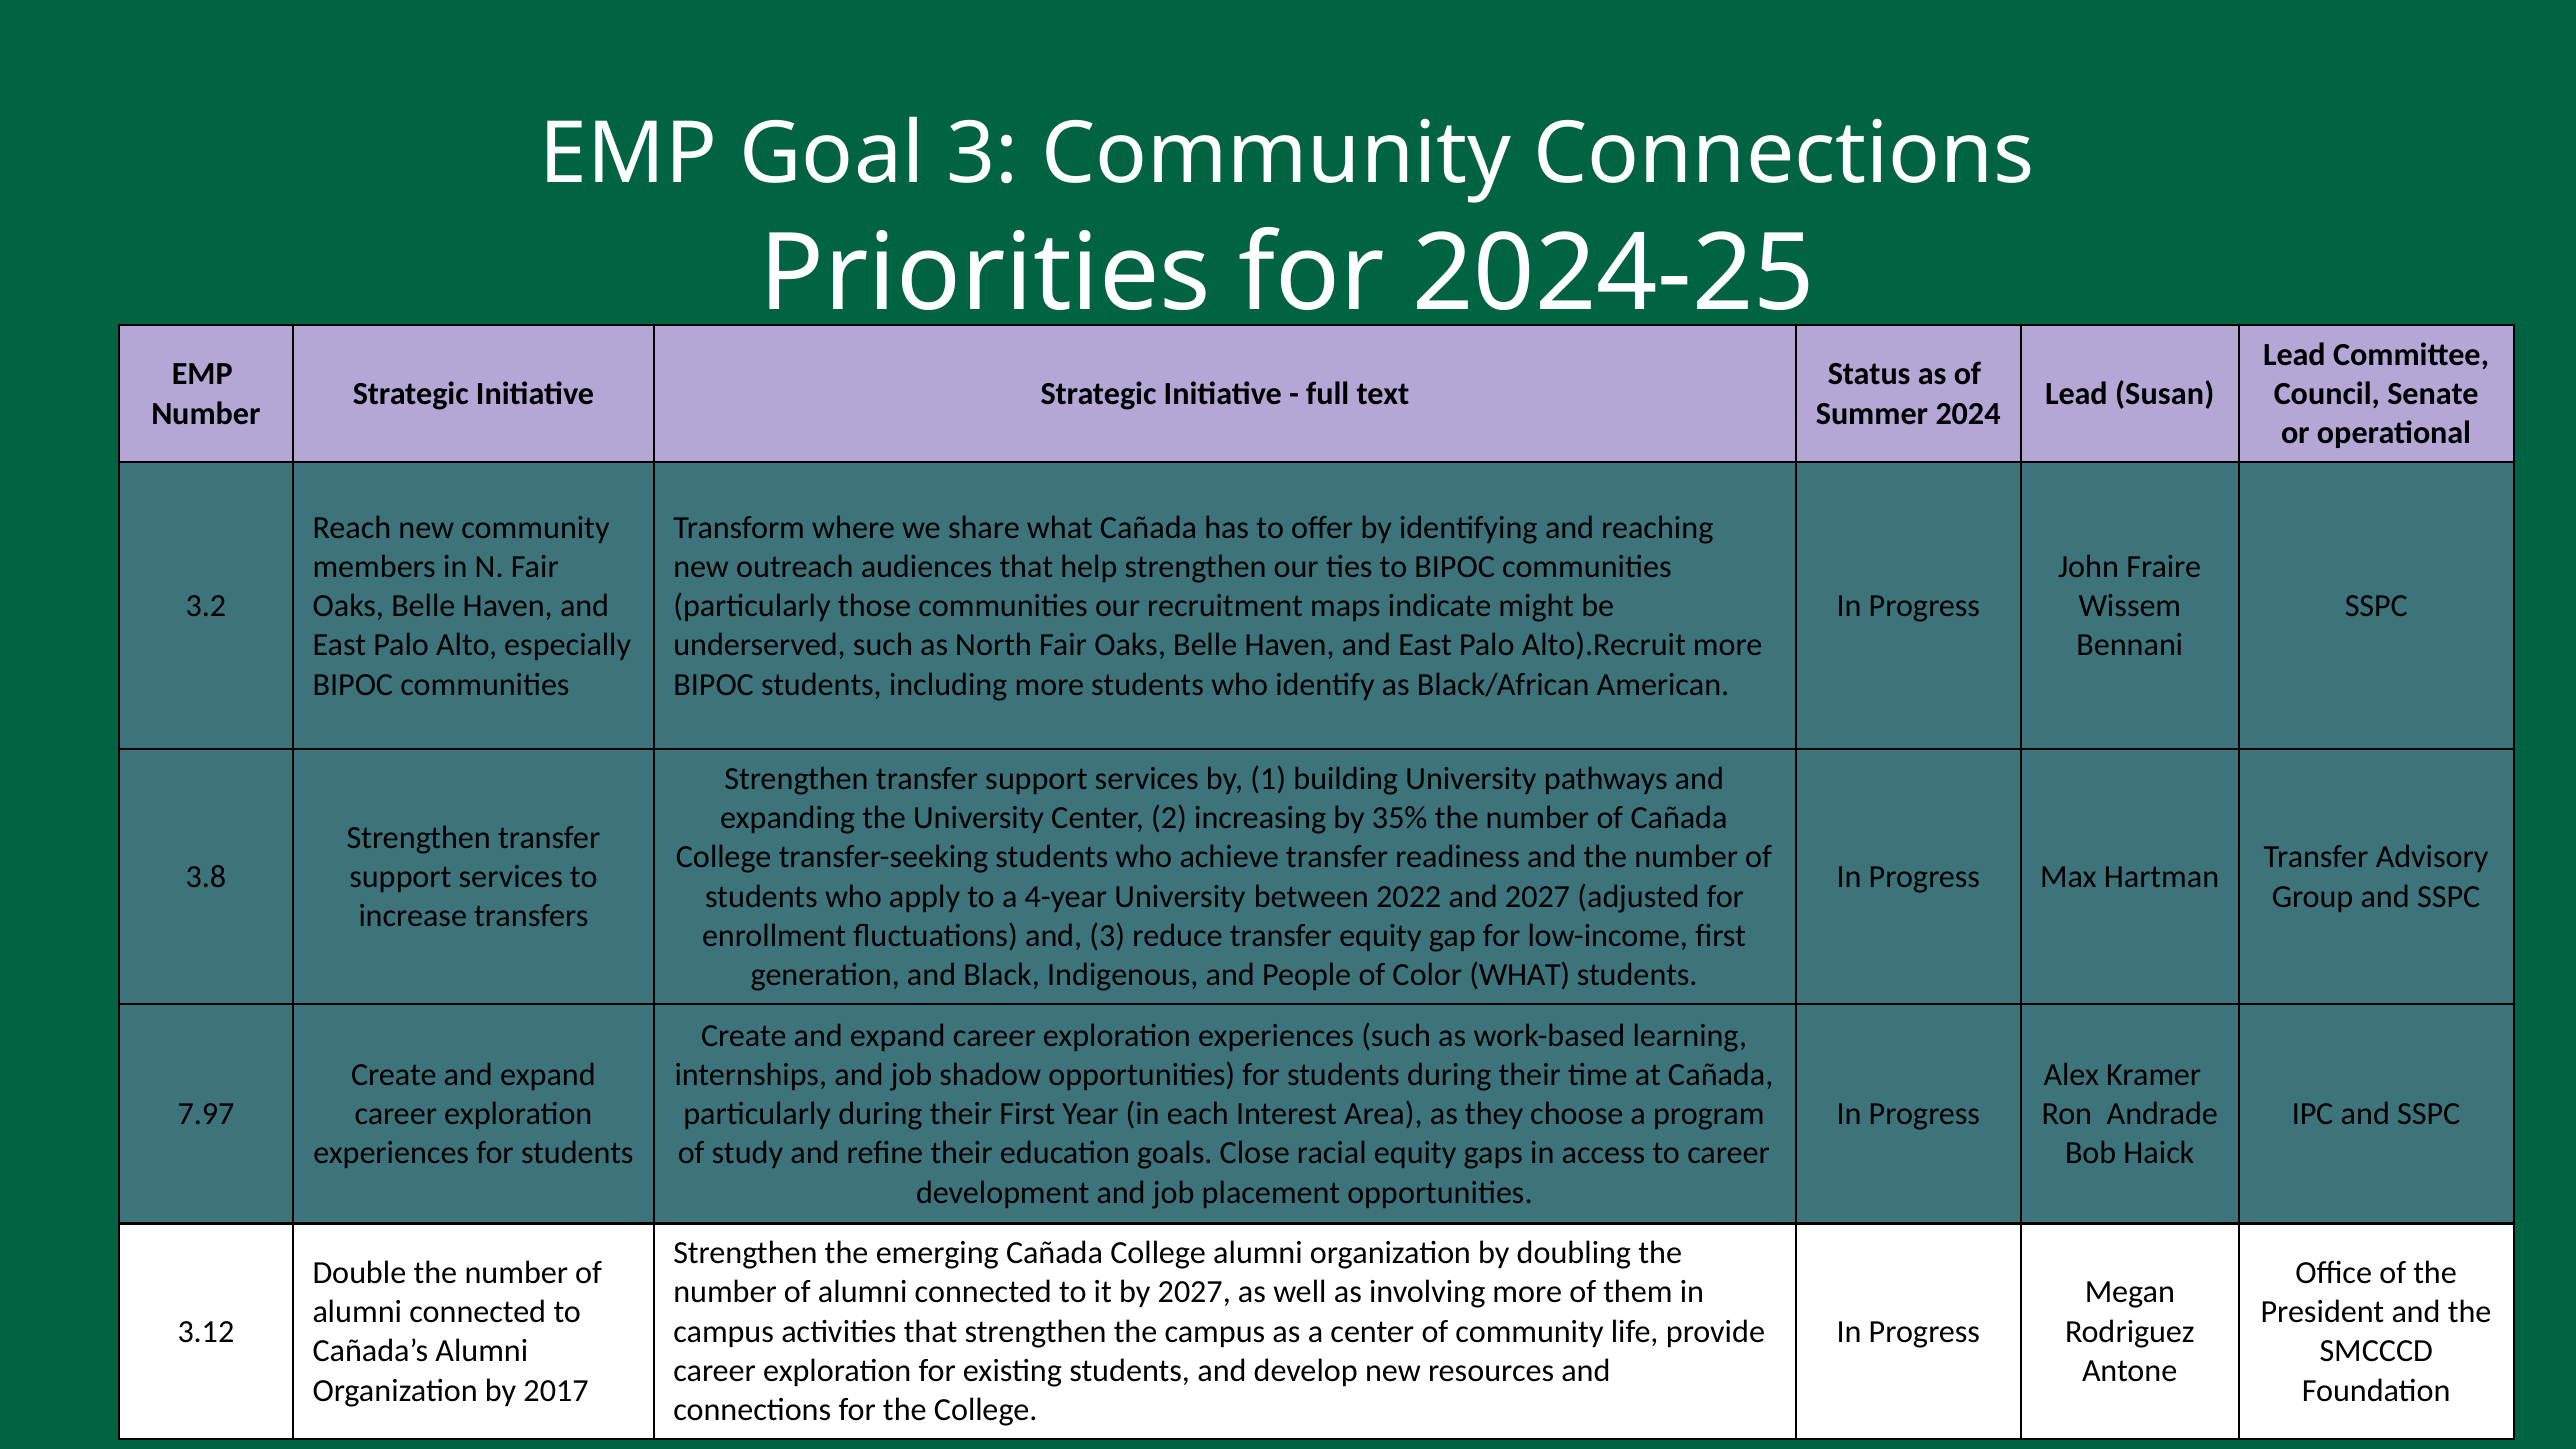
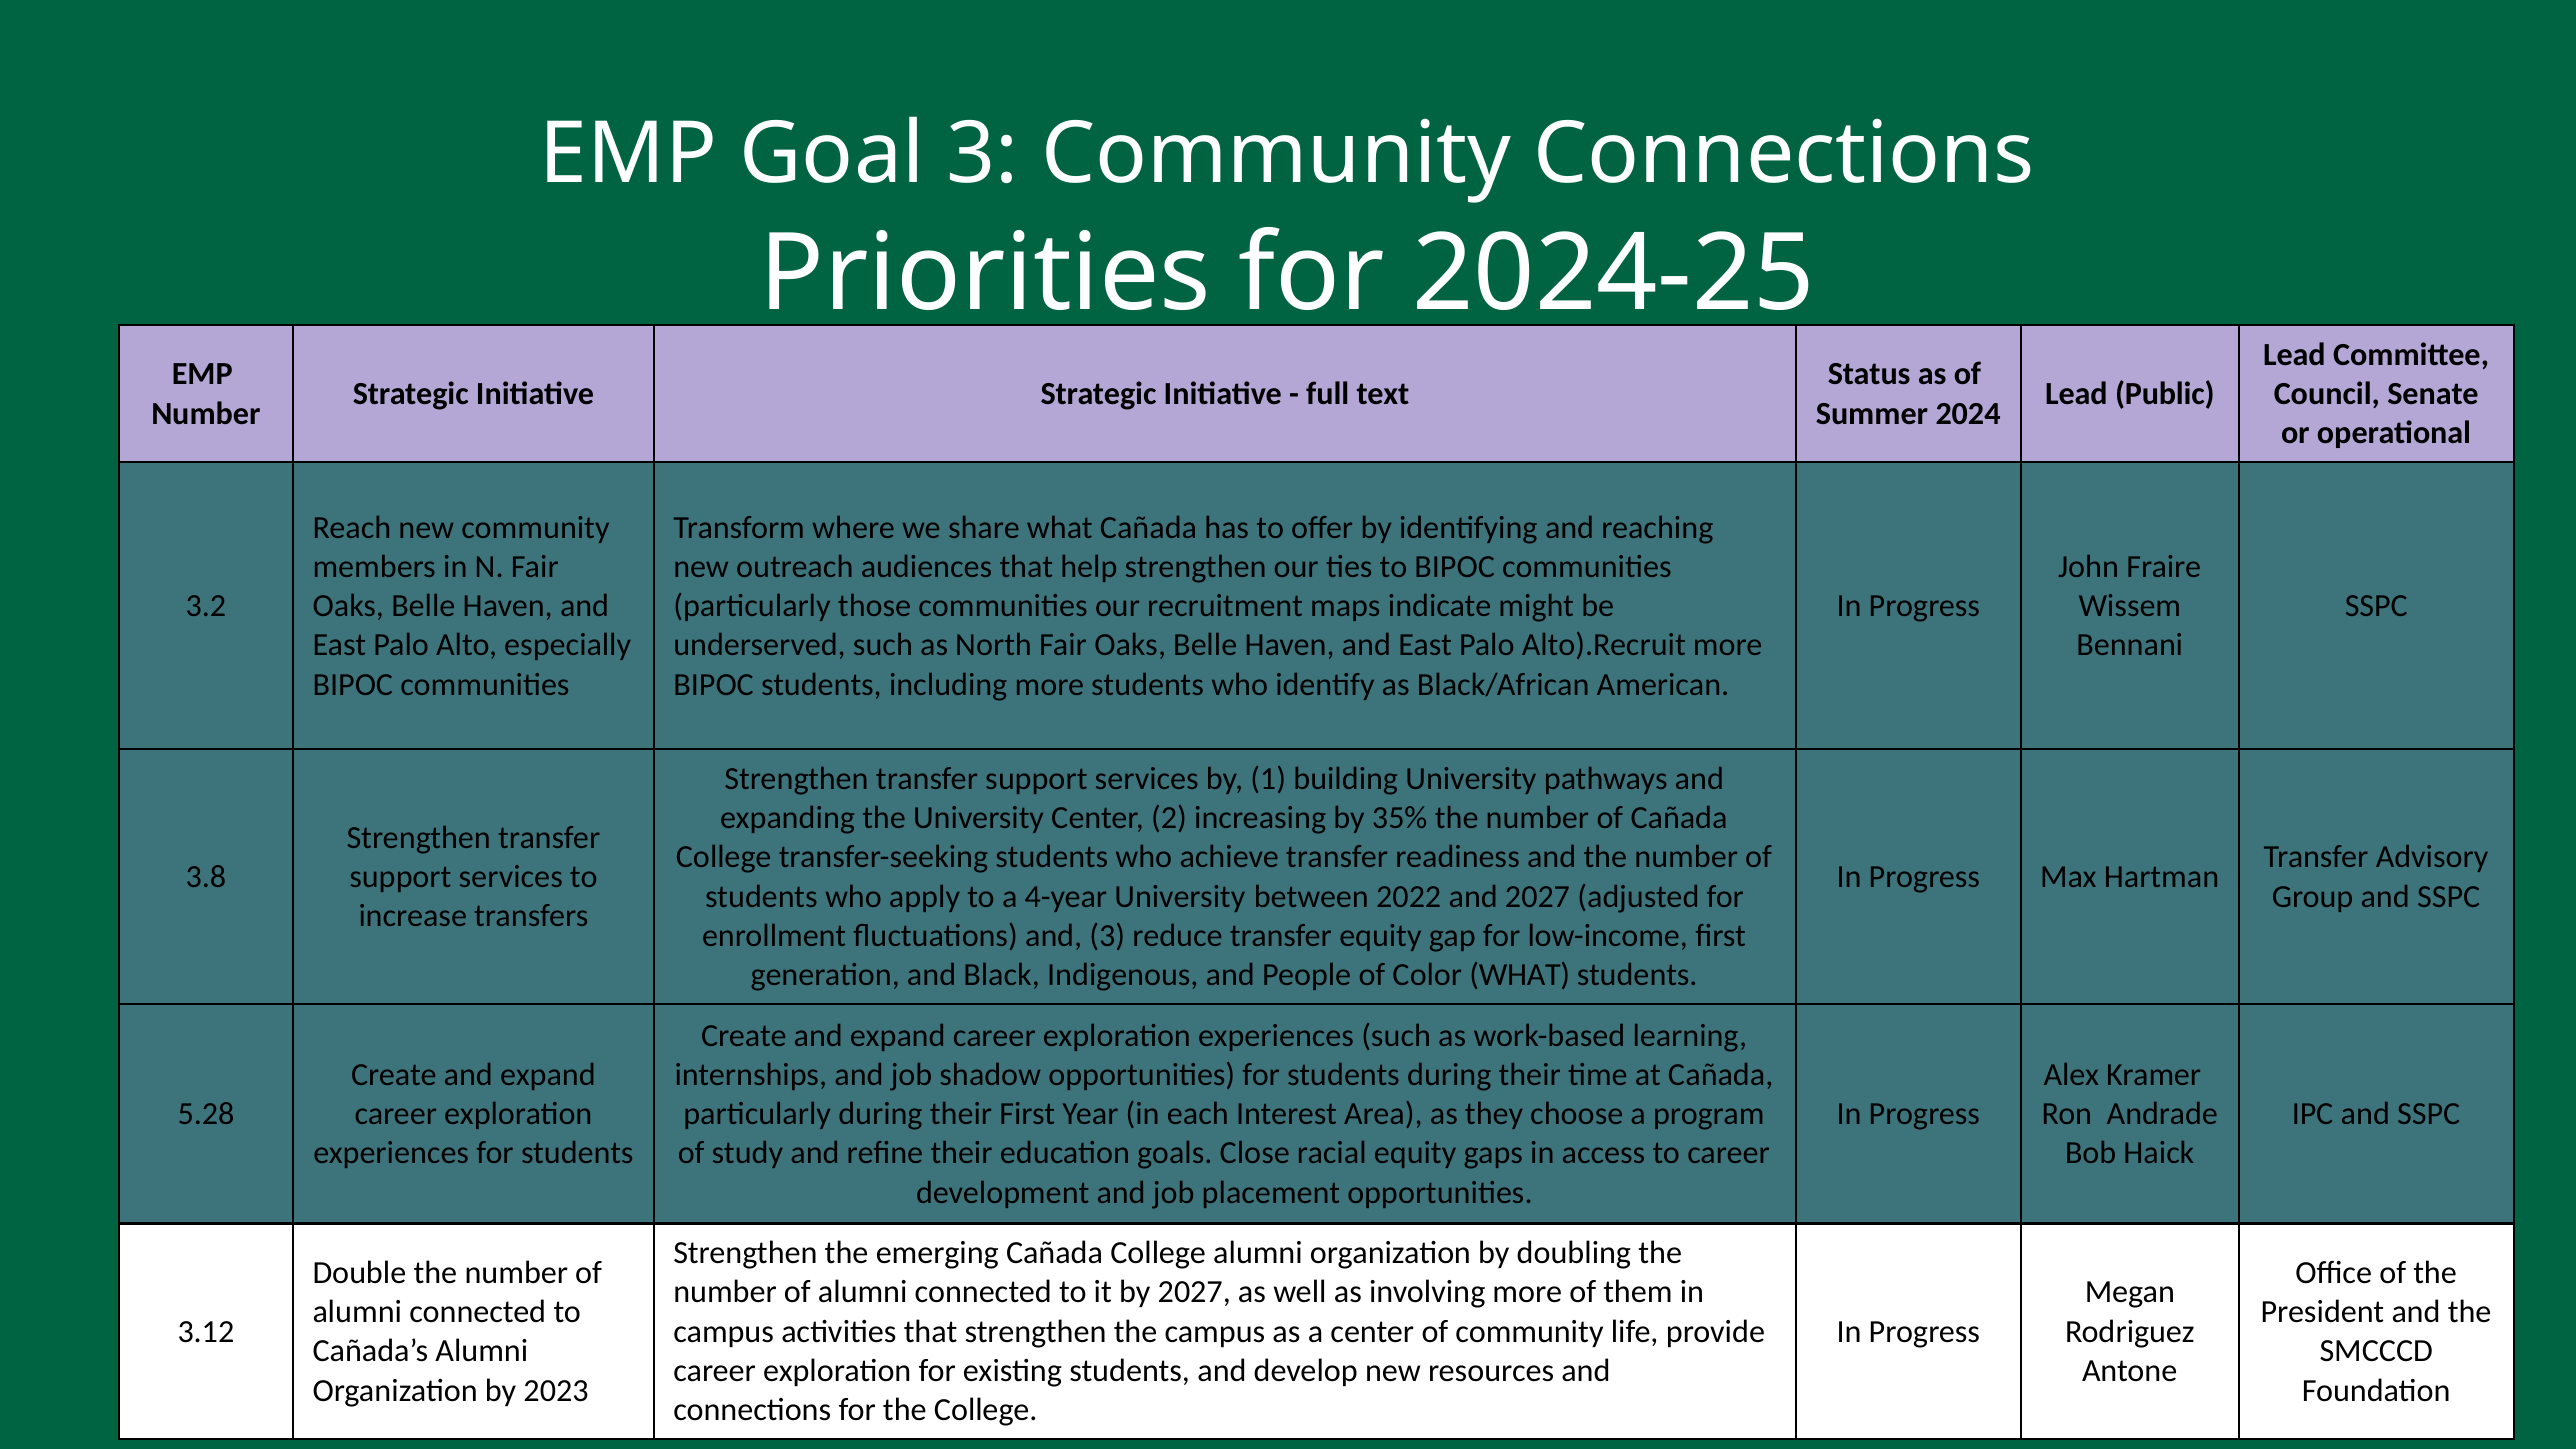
Susan: Susan -> Public
7.97: 7.97 -> 5.28
2017: 2017 -> 2023
